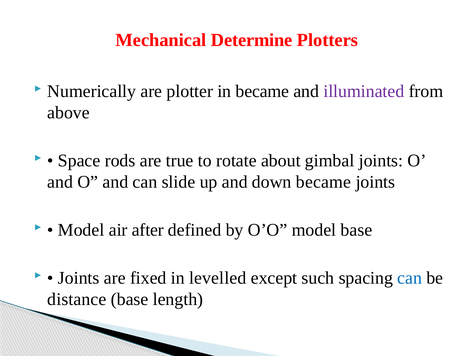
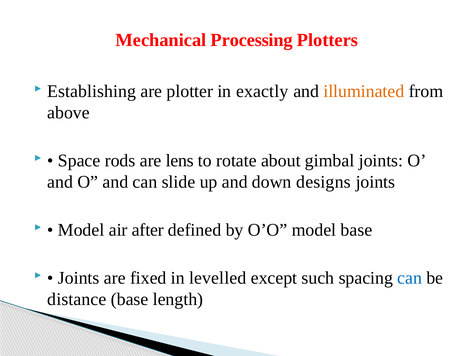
Determine: Determine -> Processing
Numerically: Numerically -> Establishing
in became: became -> exactly
illuminated colour: purple -> orange
true: true -> lens
down became: became -> designs
